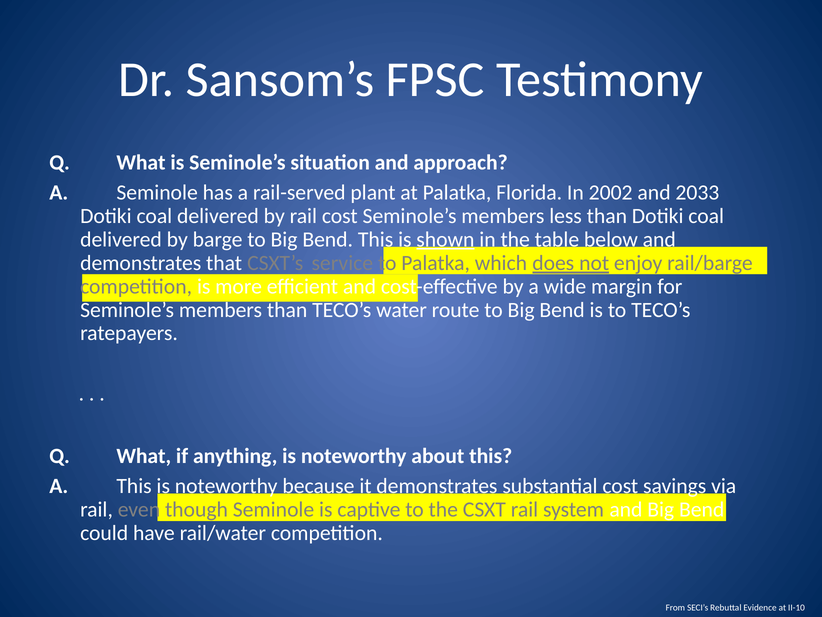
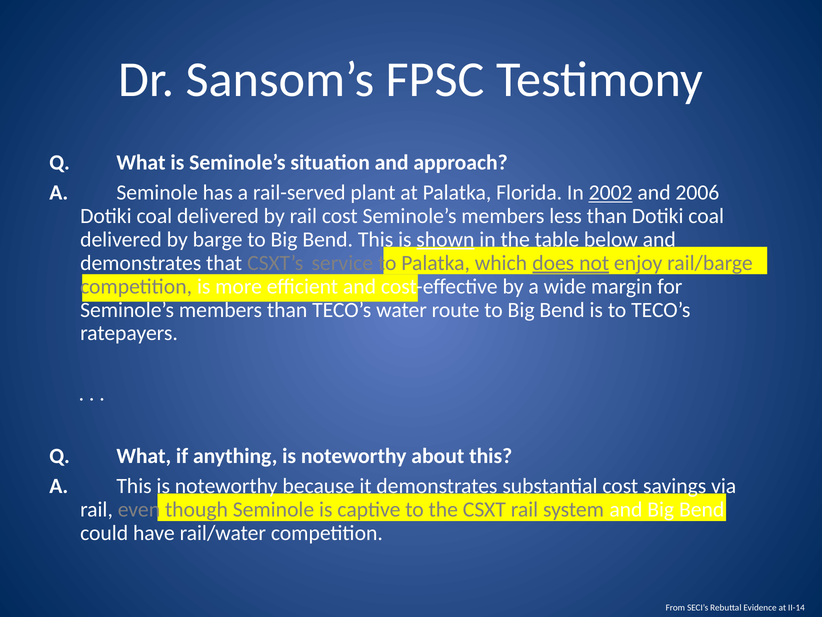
2002 underline: none -> present
2033: 2033 -> 2006
II-10: II-10 -> II-14
